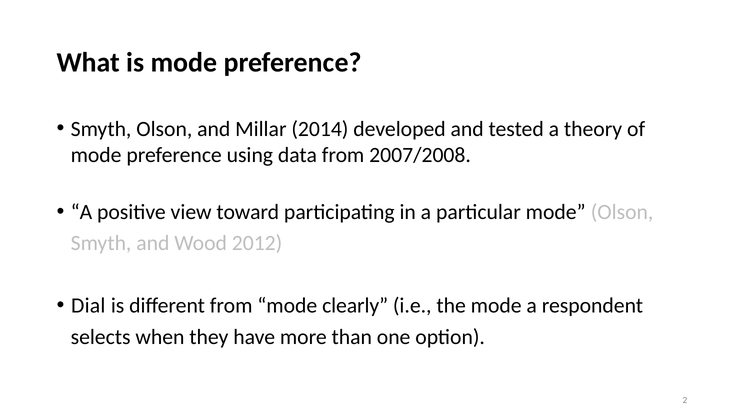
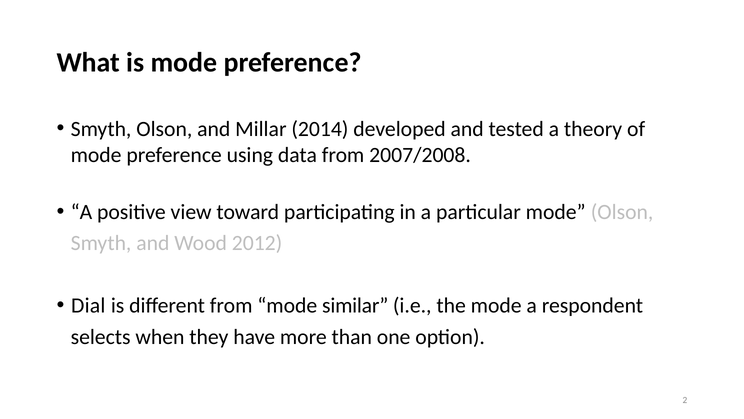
clearly: clearly -> similar
